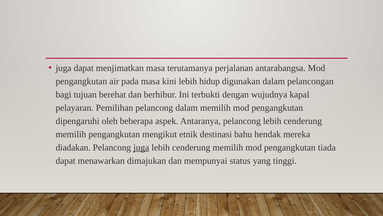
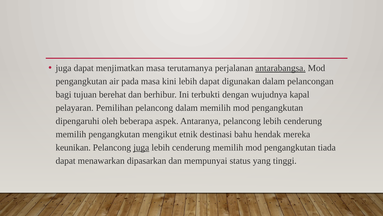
antarabangsa underline: none -> present
lebih hidup: hidup -> dapat
diadakan: diadakan -> keunikan
dimajukan: dimajukan -> dipasarkan
